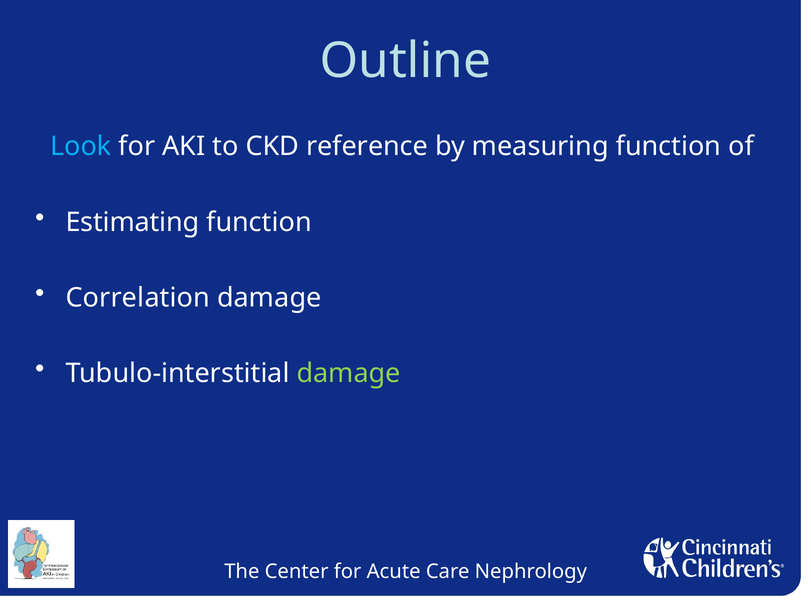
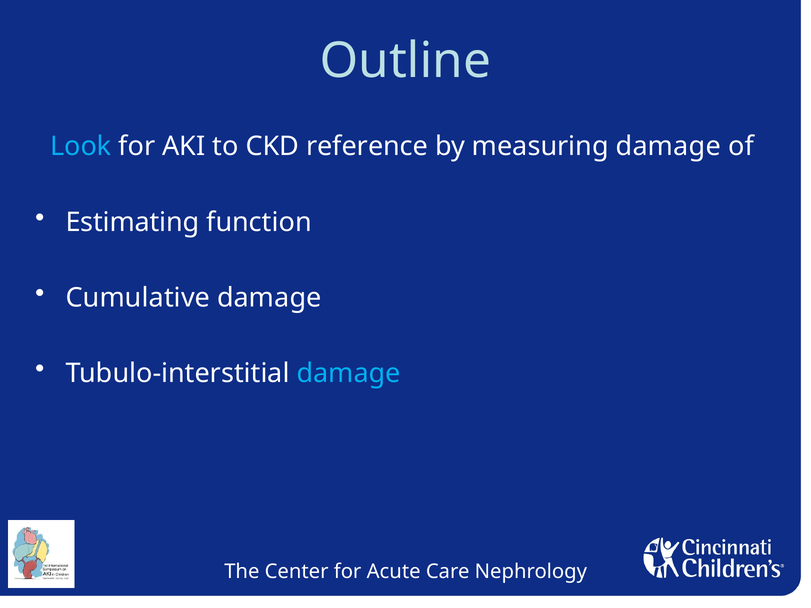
measuring function: function -> damage
Correlation: Correlation -> Cumulative
damage at (349, 374) colour: light green -> light blue
